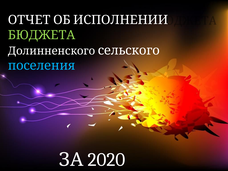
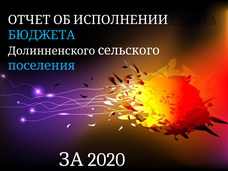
БЮДЖЕТА colour: light green -> light blue
